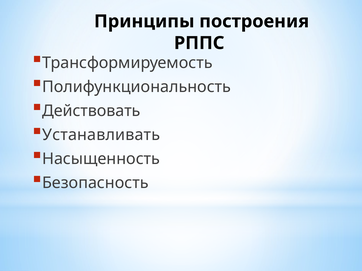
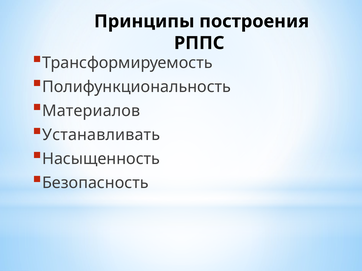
Действовать: Действовать -> Материалов
